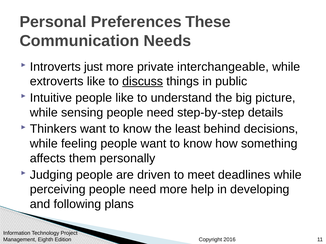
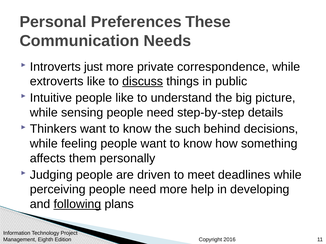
interchangeable: interchangeable -> correspondence
least: least -> such
following underline: none -> present
